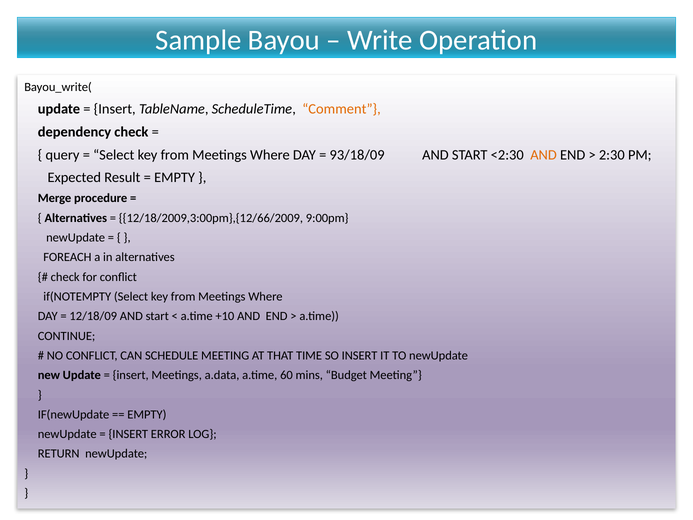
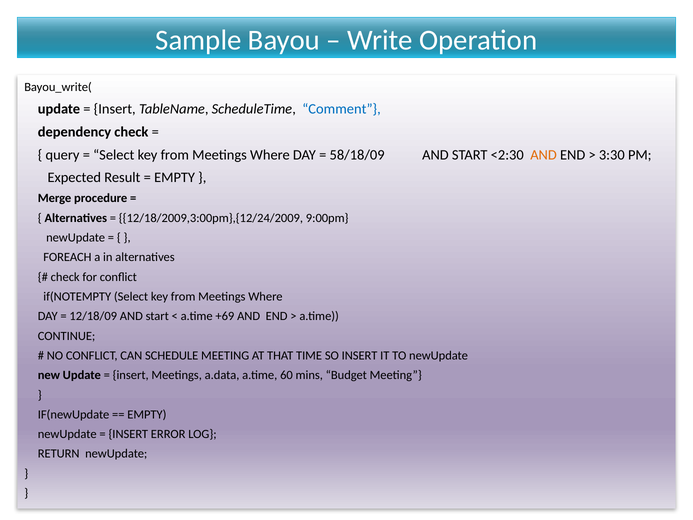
Comment colour: orange -> blue
93/18/09: 93/18/09 -> 58/18/09
2:30: 2:30 -> 3:30
12/18/2009,3:00pm},{12/66/2009: 12/18/2009,3:00pm},{12/66/2009 -> 12/18/2009,3:00pm},{12/24/2009
+10: +10 -> +69
